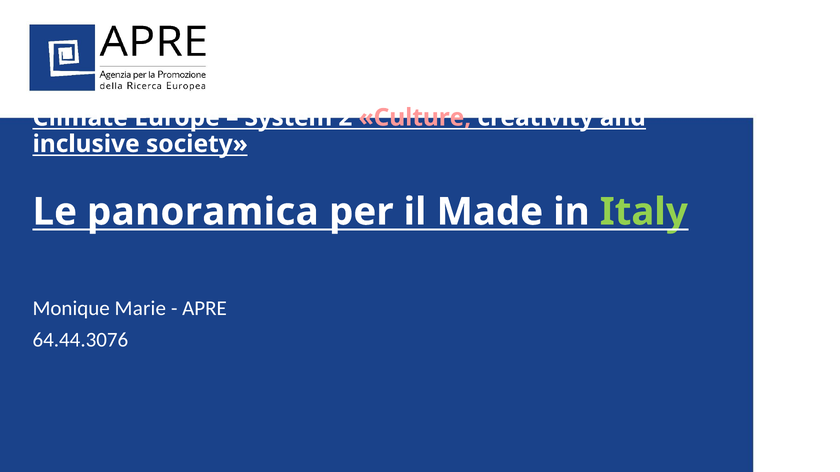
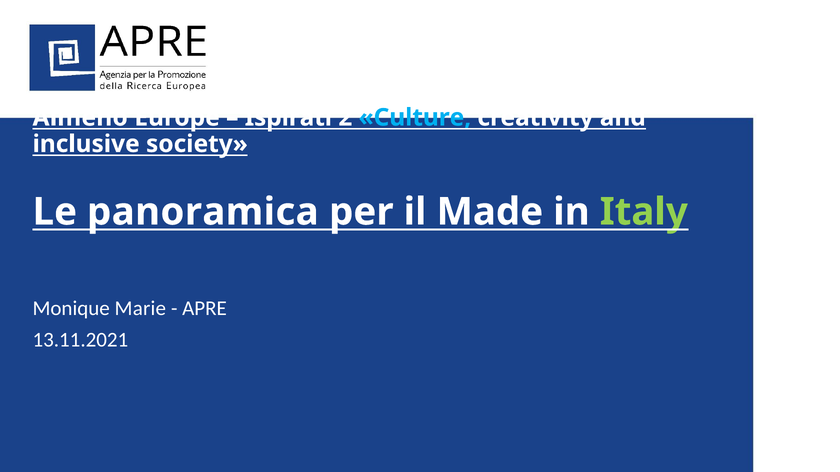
Climate: Climate -> Almeno
System: System -> Ispirati
Culture colour: pink -> light blue
64.44.3076: 64.44.3076 -> 13.11.2021
